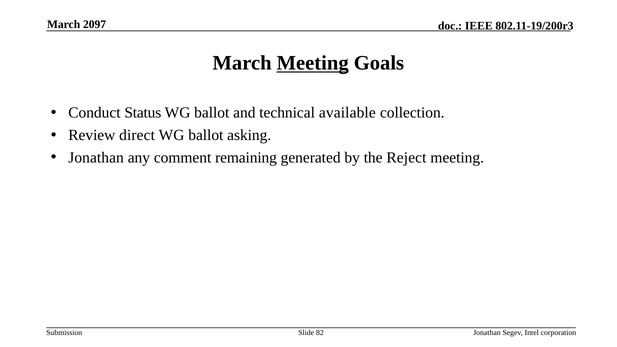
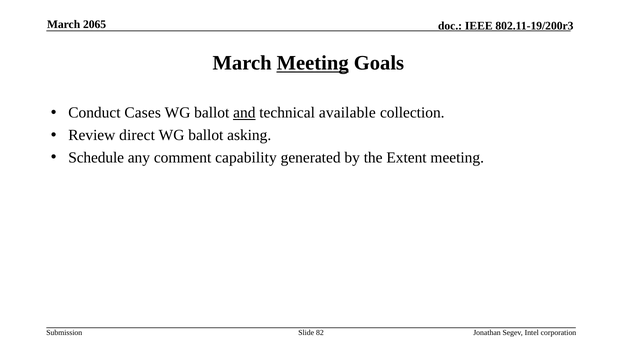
2097: 2097 -> 2065
Status: Status -> Cases
and underline: none -> present
Jonathan at (96, 158): Jonathan -> Schedule
remaining: remaining -> capability
Reject: Reject -> Extent
